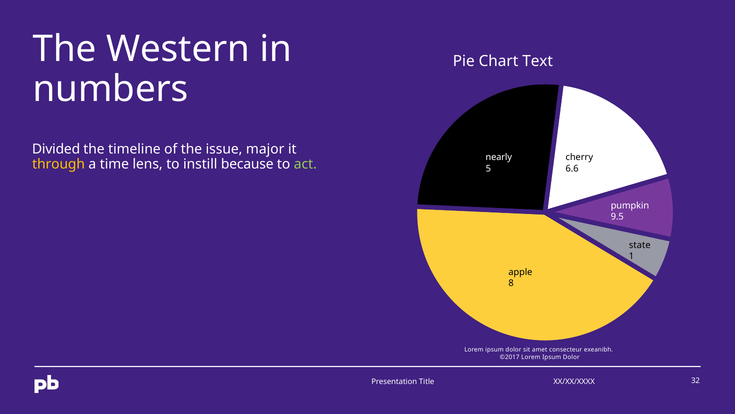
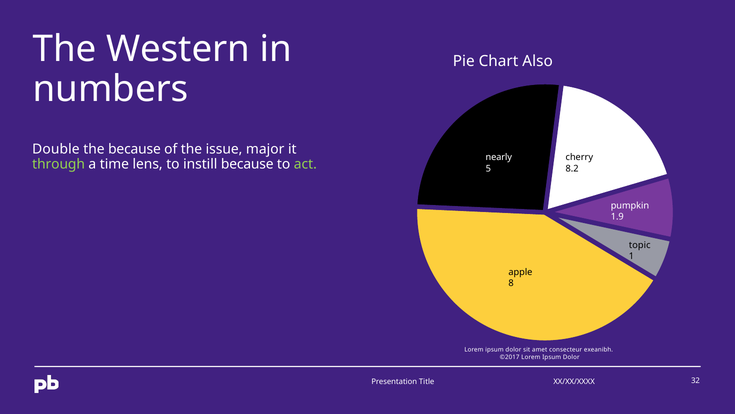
Text: Text -> Also
Divided: Divided -> Double
the timeline: timeline -> because
through colour: yellow -> light green
6.6: 6.6 -> 8.2
9.5: 9.5 -> 1.9
state: state -> topic
